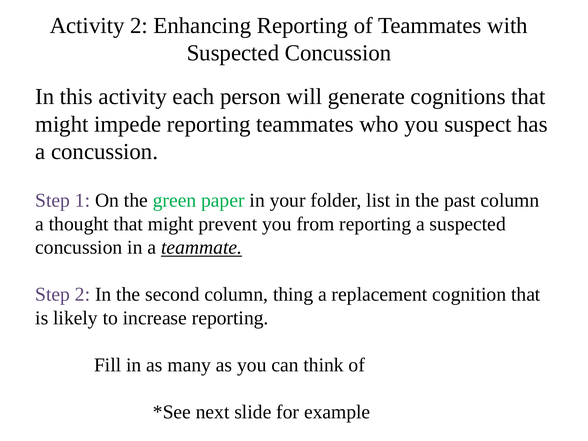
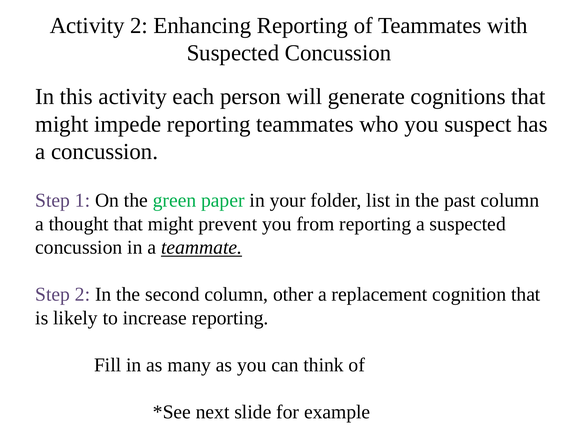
thing: thing -> other
